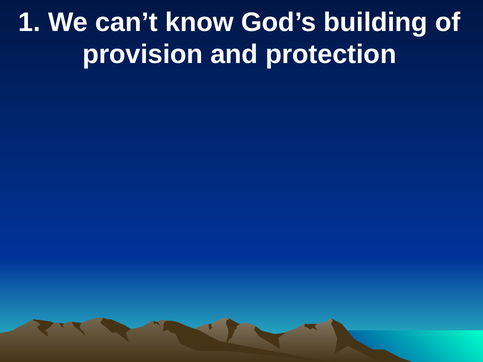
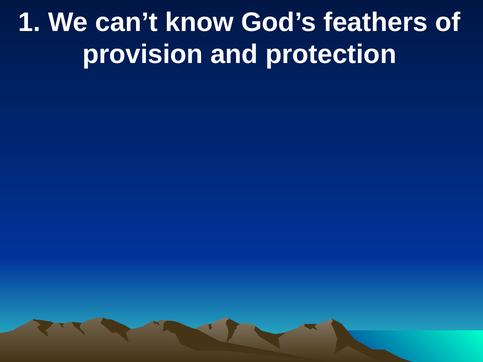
building: building -> feathers
